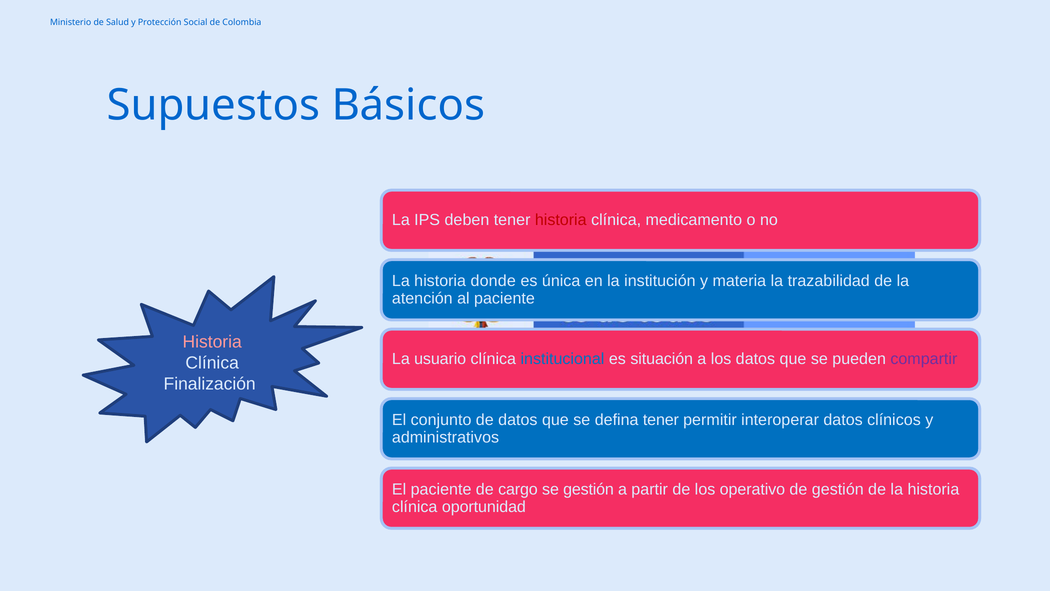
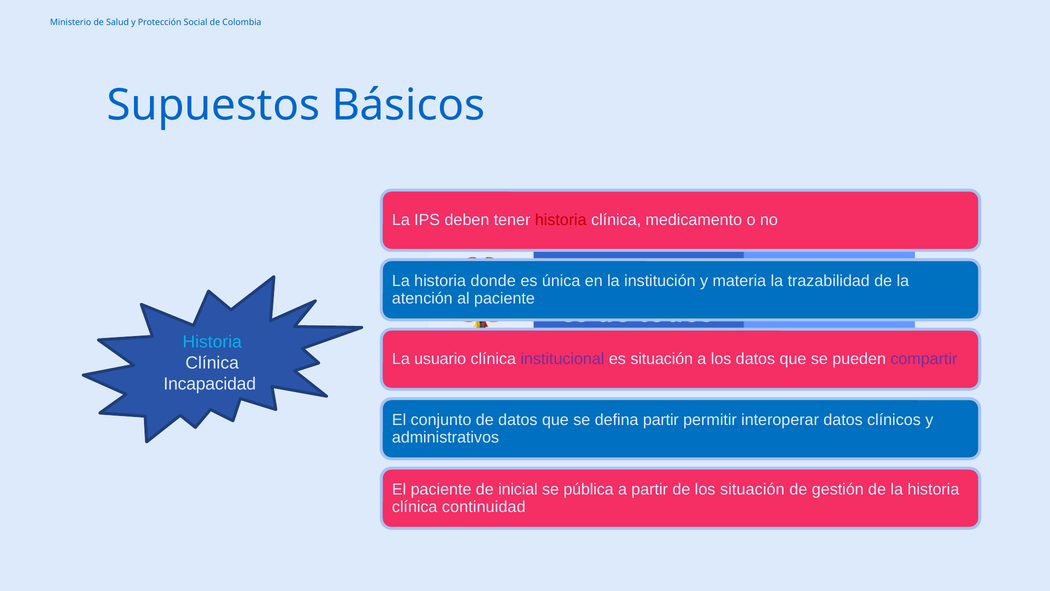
Historia at (212, 342) colour: pink -> light blue
institucional colour: blue -> purple
Finalización: Finalización -> Incapacidad
defina tener: tener -> partir
cargo: cargo -> inicial
se gestión: gestión -> pública
los operativo: operativo -> situación
oportunidad: oportunidad -> continuidad
